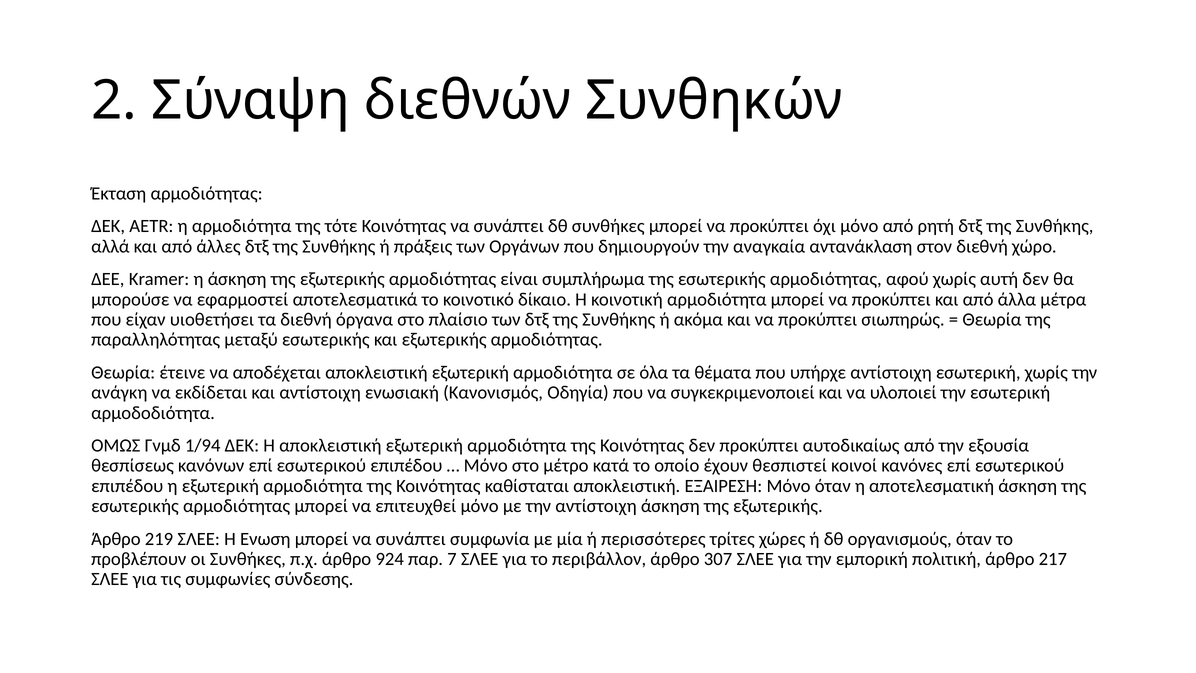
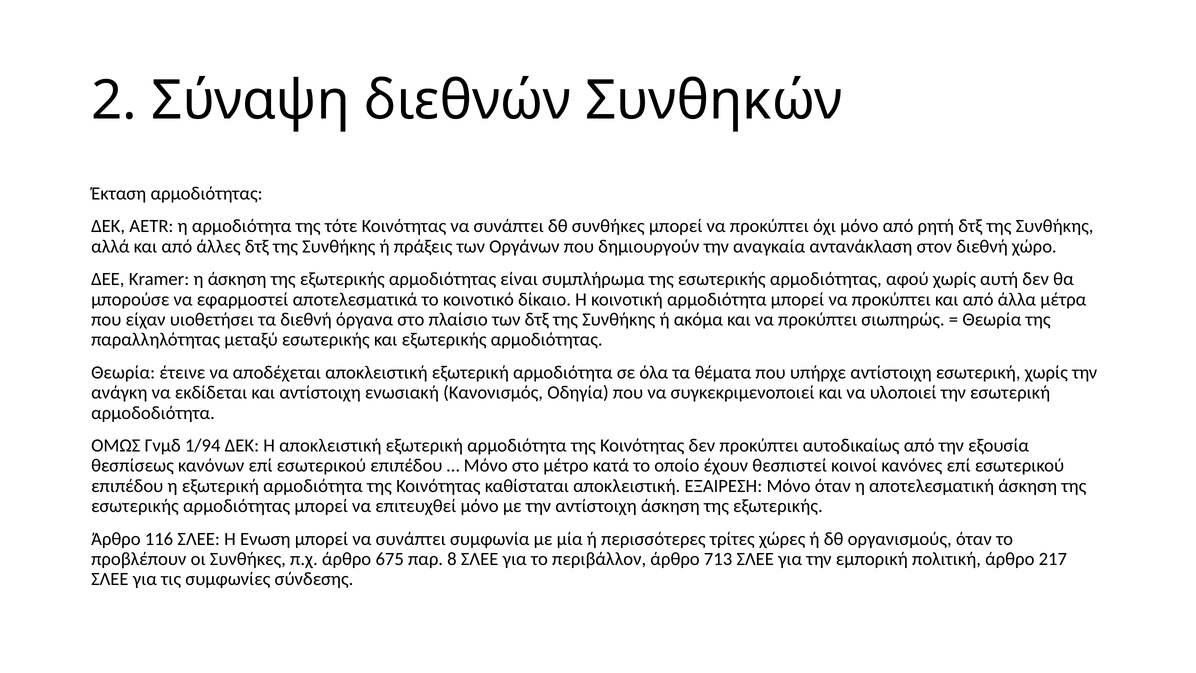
219: 219 -> 116
924: 924 -> 675
7: 7 -> 8
307: 307 -> 713
